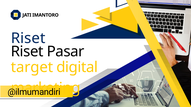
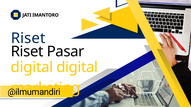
target at (32, 68): target -> digital
